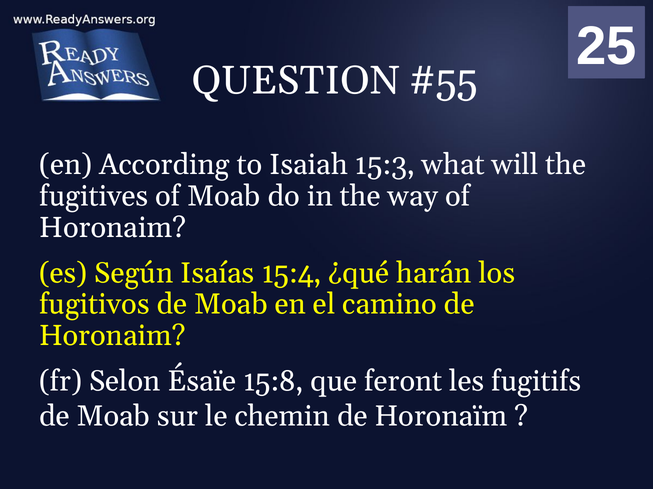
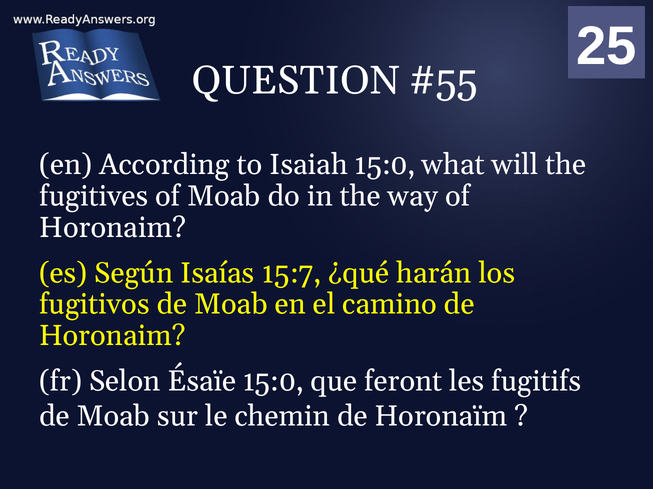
Isaiah 15:3: 15:3 -> 15:0
15:4: 15:4 -> 15:7
Ésaïe 15:8: 15:8 -> 15:0
